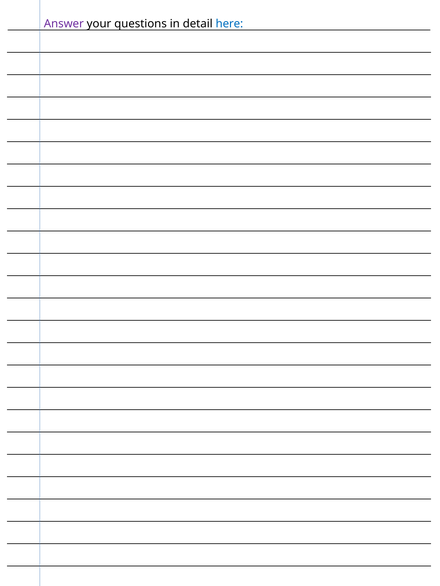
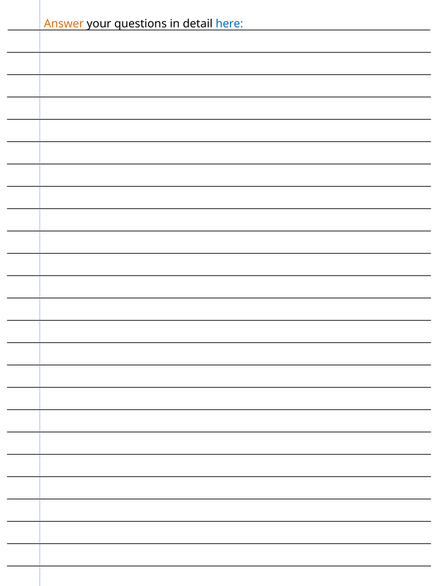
Answer colour: purple -> orange
